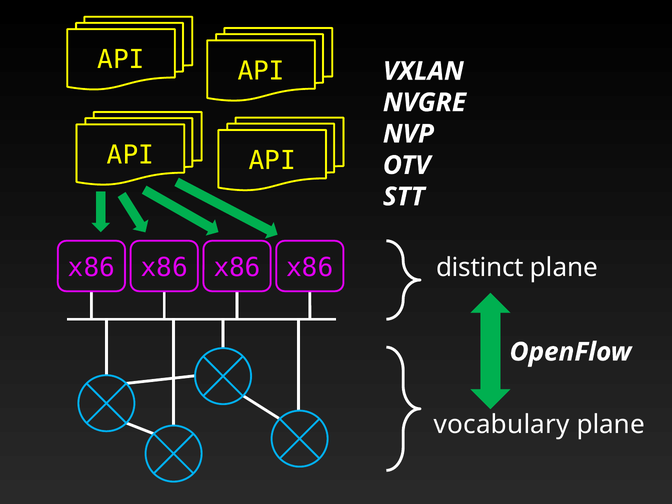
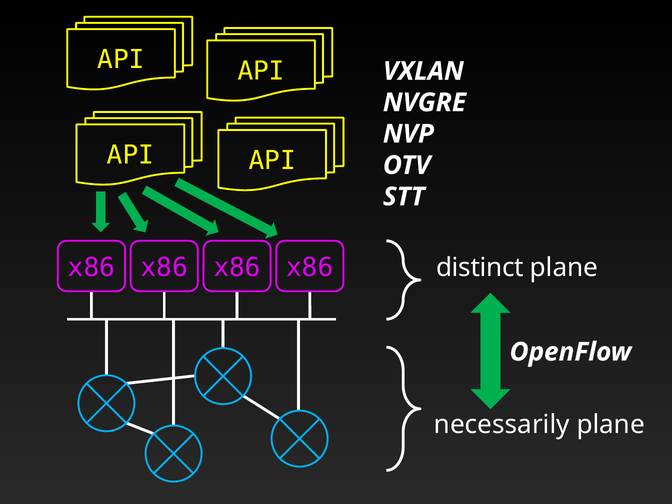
vocabulary: vocabulary -> necessarily
